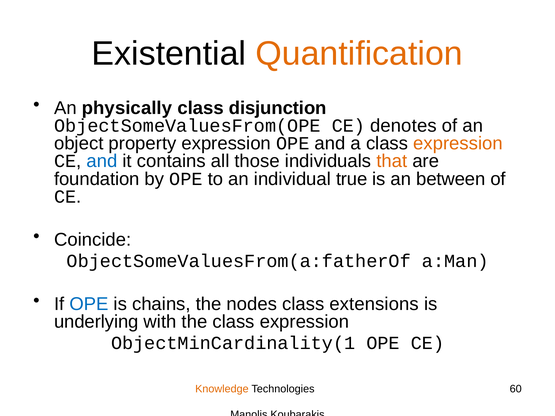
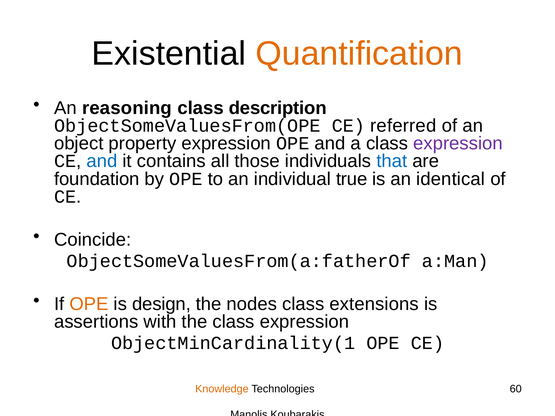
physically: physically -> reasoning
disjunction: disjunction -> description
denotes: denotes -> referred
expression at (458, 144) colour: orange -> purple
that colour: orange -> blue
between: between -> identical
OPE at (89, 304) colour: blue -> orange
chains: chains -> design
underlying: underlying -> assertions
